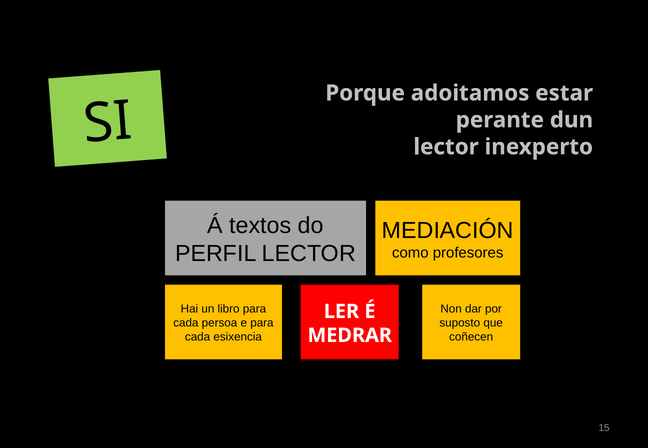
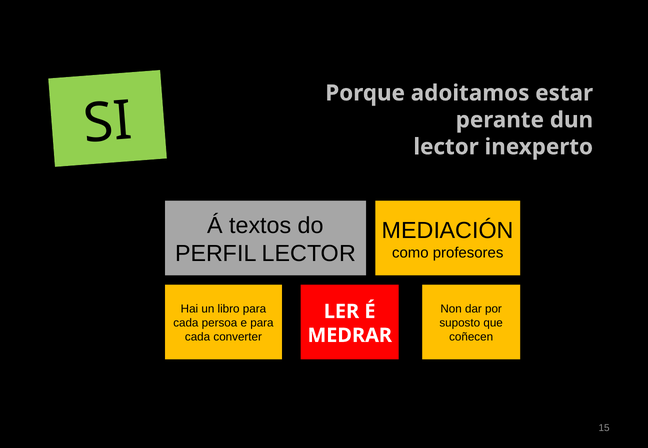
esixencia: esixencia -> converter
